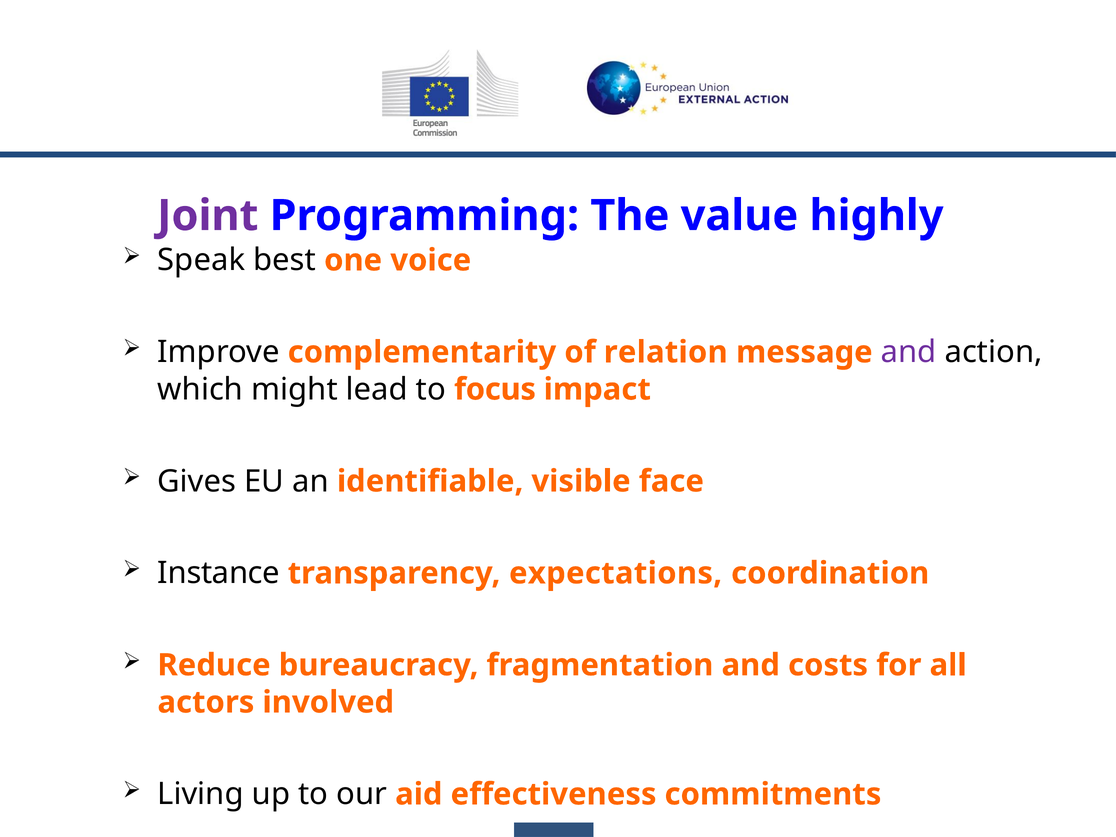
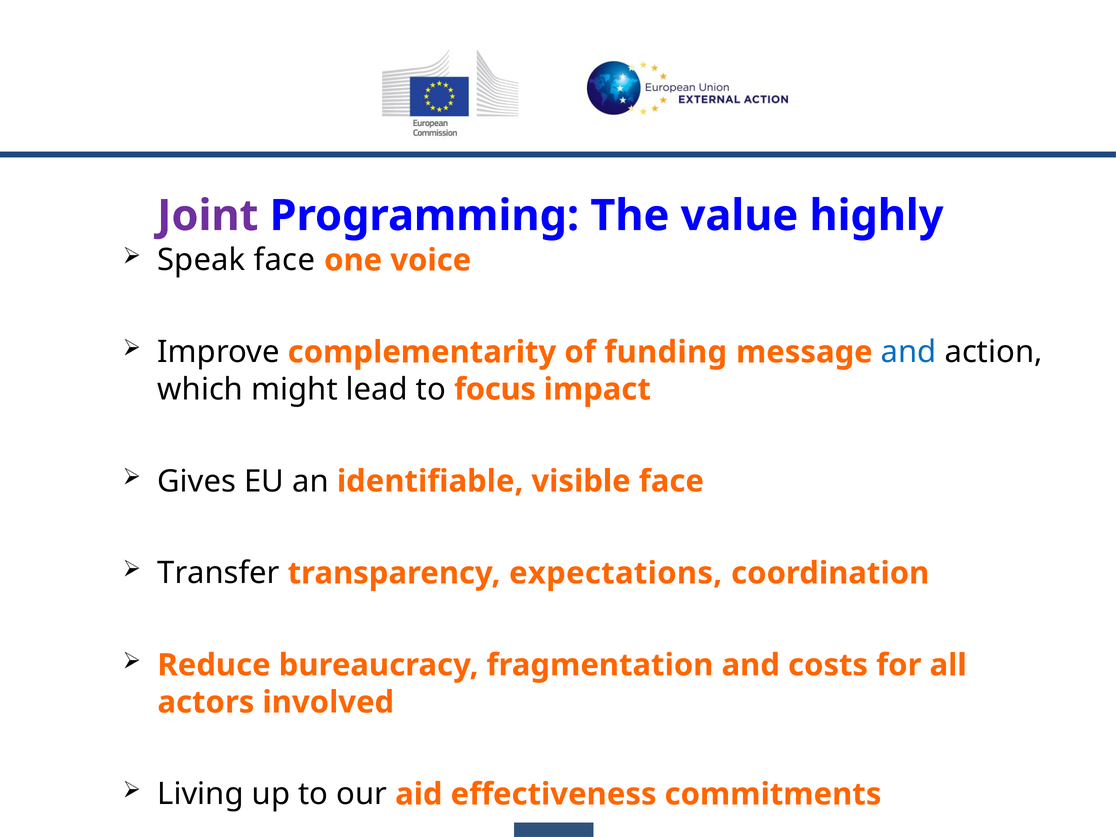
Speak best: best -> face
relation: relation -> funding
and at (909, 352) colour: purple -> blue
Instance: Instance -> Transfer
